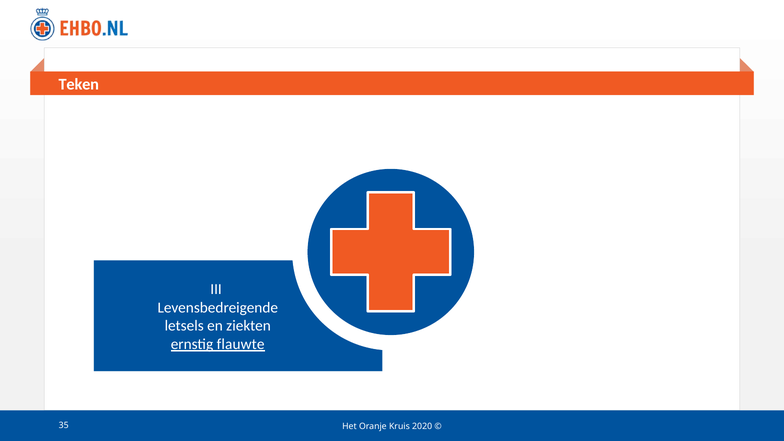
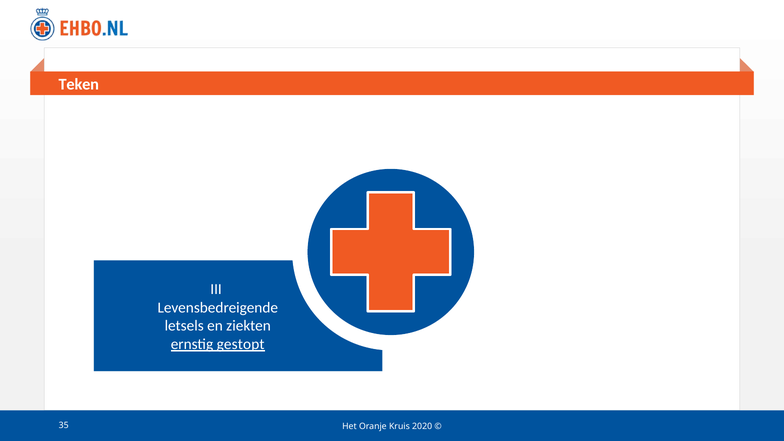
flauwte: flauwte -> gestopt
